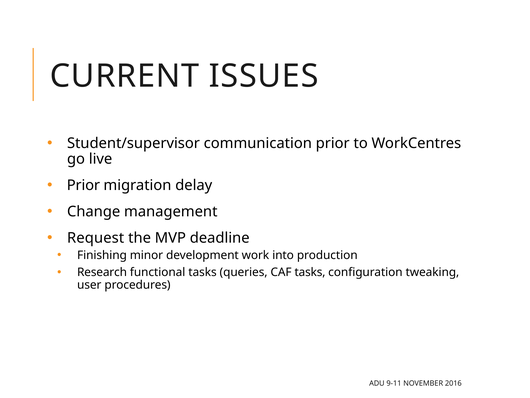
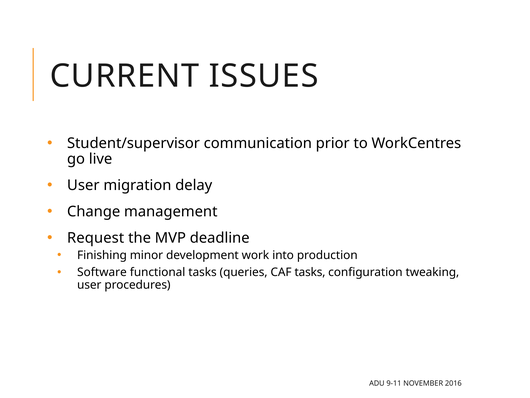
Prior at (83, 185): Prior -> User
Research: Research -> Software
